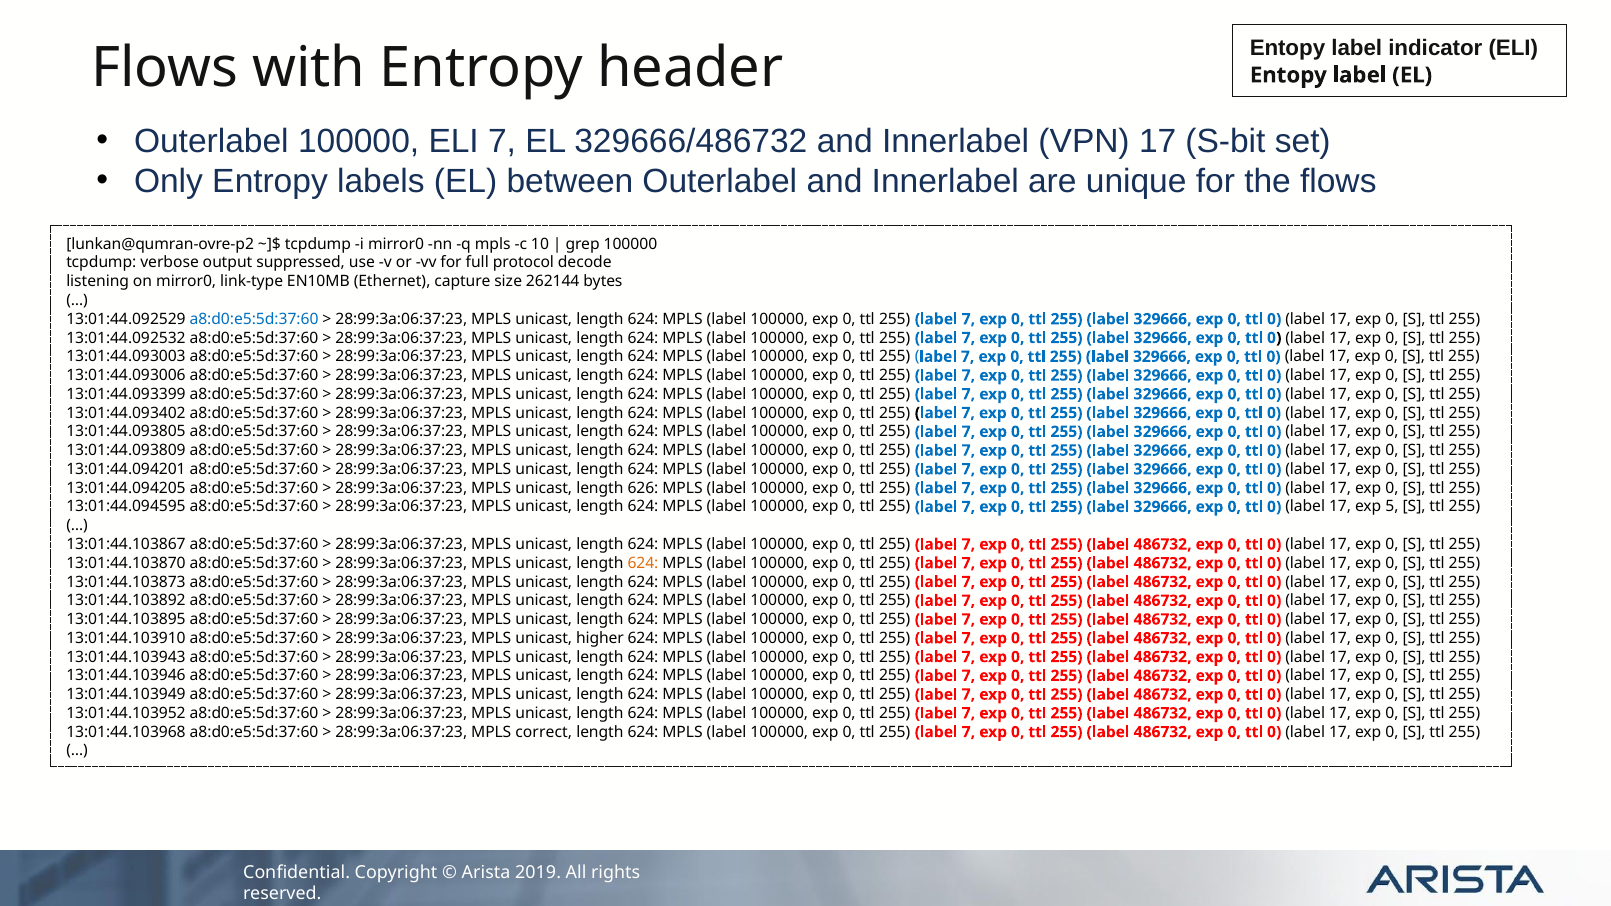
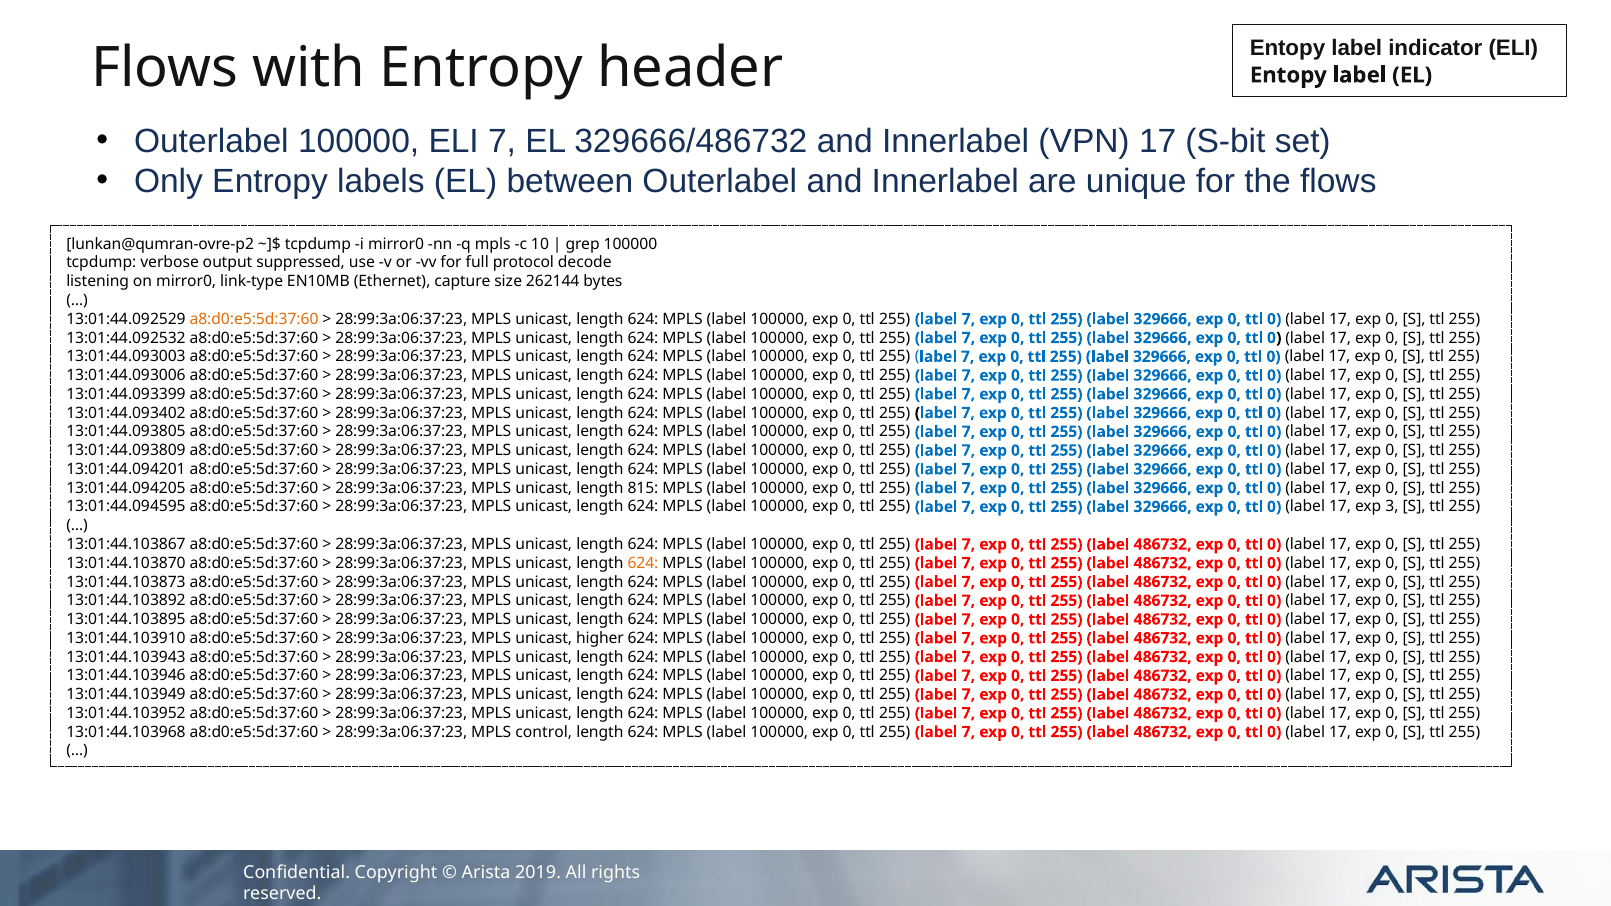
a8:d0:e5:5d:37:60 at (254, 319) colour: blue -> orange
626: 626 -> 815
5: 5 -> 3
correct: correct -> control
